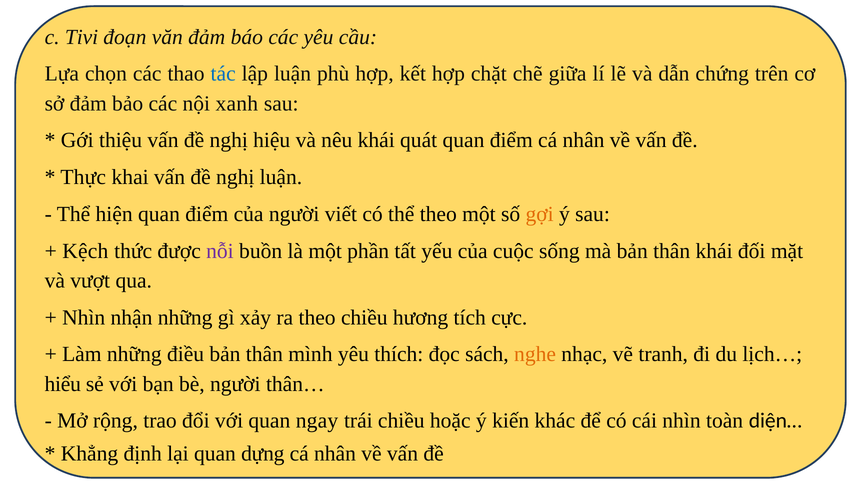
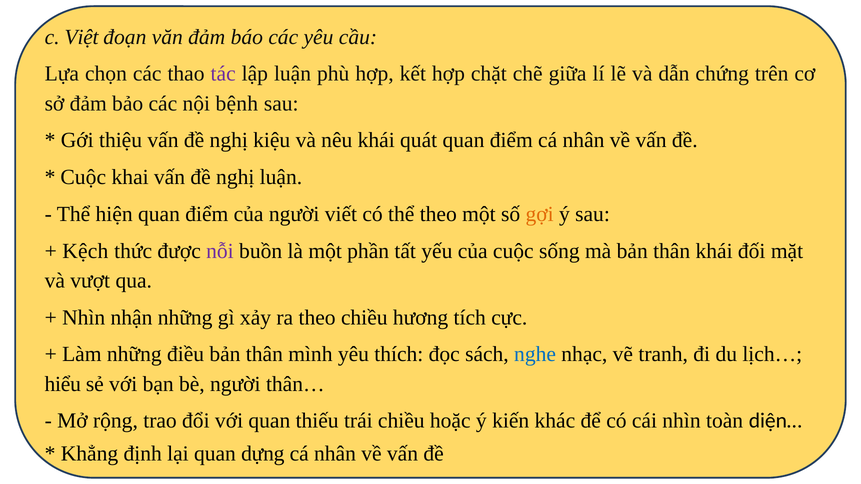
Tivi: Tivi -> Việt
tác colour: blue -> purple
xanh: xanh -> bệnh
hiệu: hiệu -> kiệu
Thực at (83, 177): Thực -> Cuộc
nghe colour: orange -> blue
ngay: ngay -> thiếu
